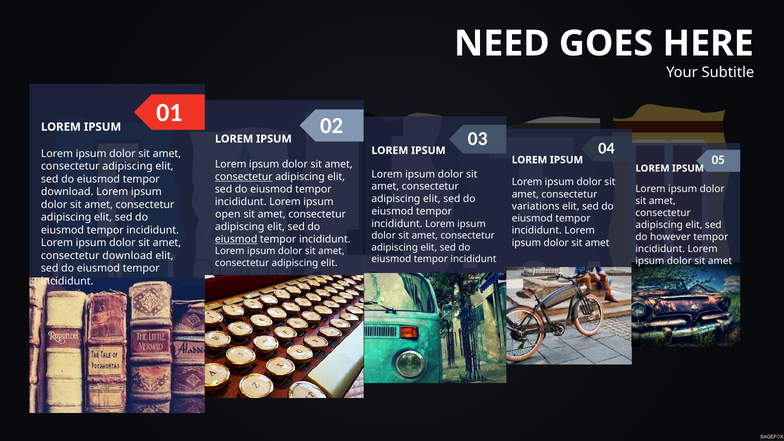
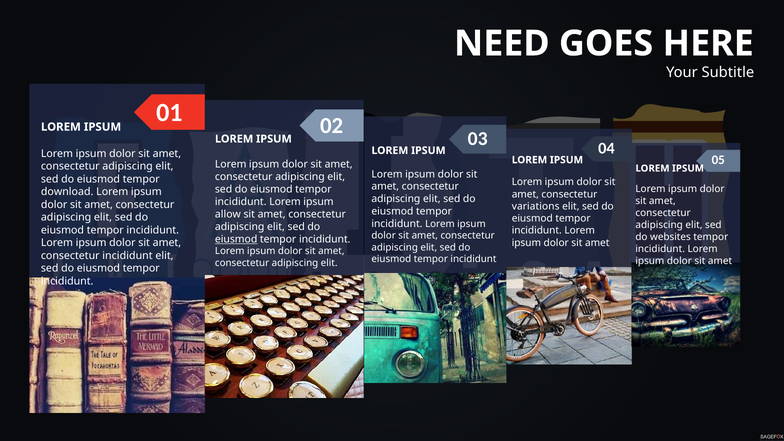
consectetur at (244, 177) underline: present -> none
open: open -> allow
however: however -> websites
consectetur download: download -> incididunt
